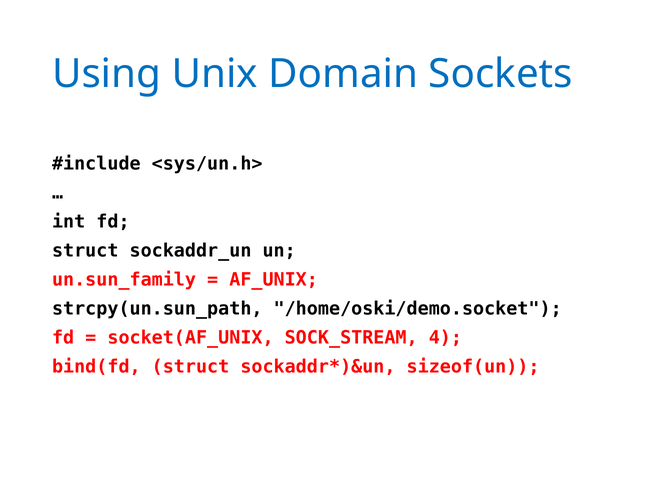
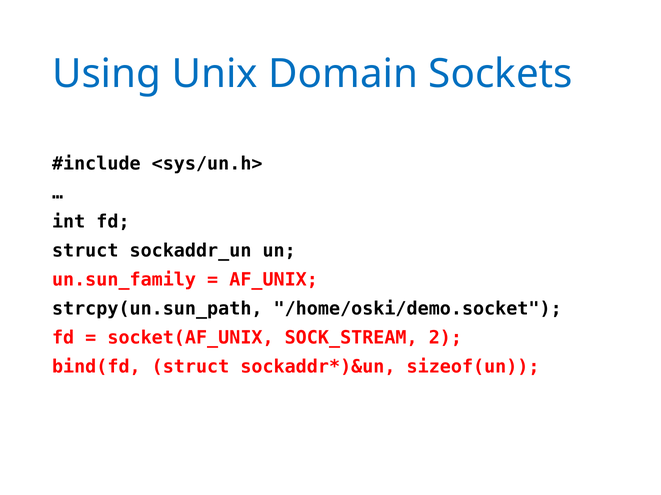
4: 4 -> 2
